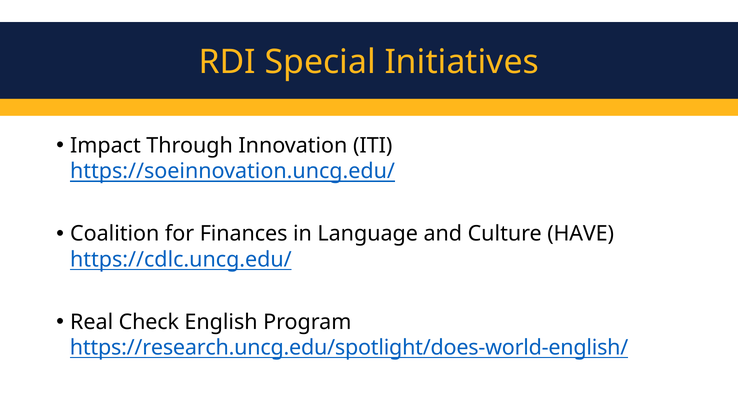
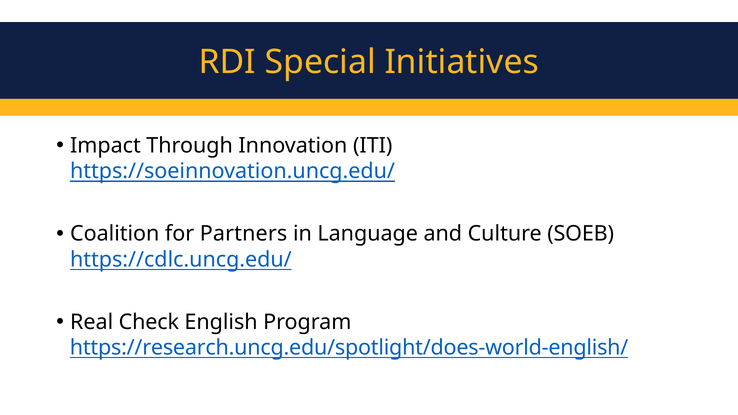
Finances: Finances -> Partners
HAVE: HAVE -> SOEB
